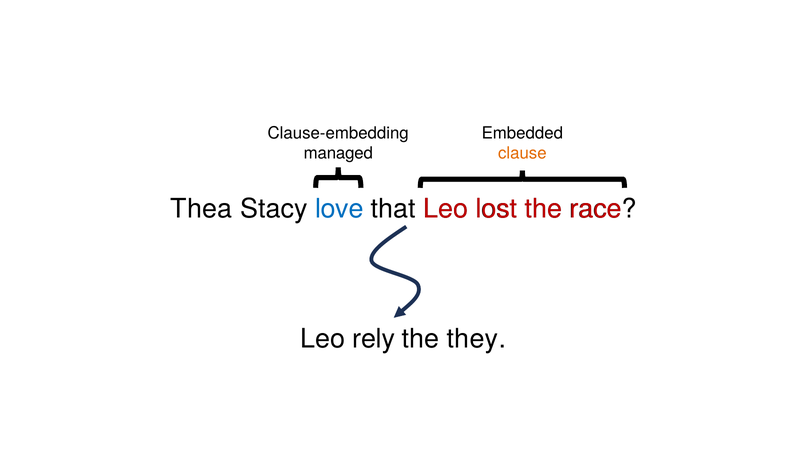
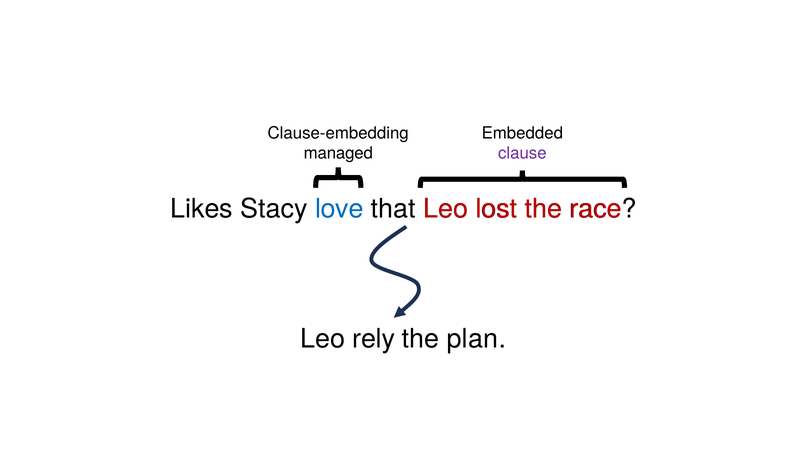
clause colour: orange -> purple
Thea: Thea -> Likes
they: they -> plan
